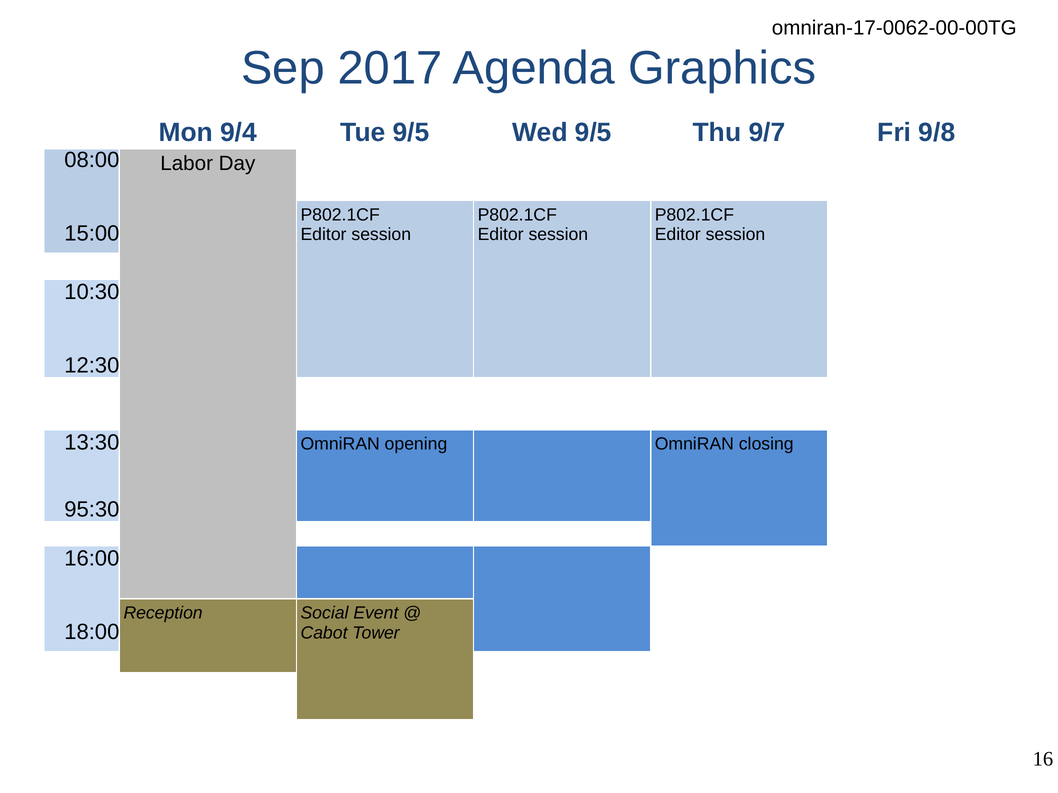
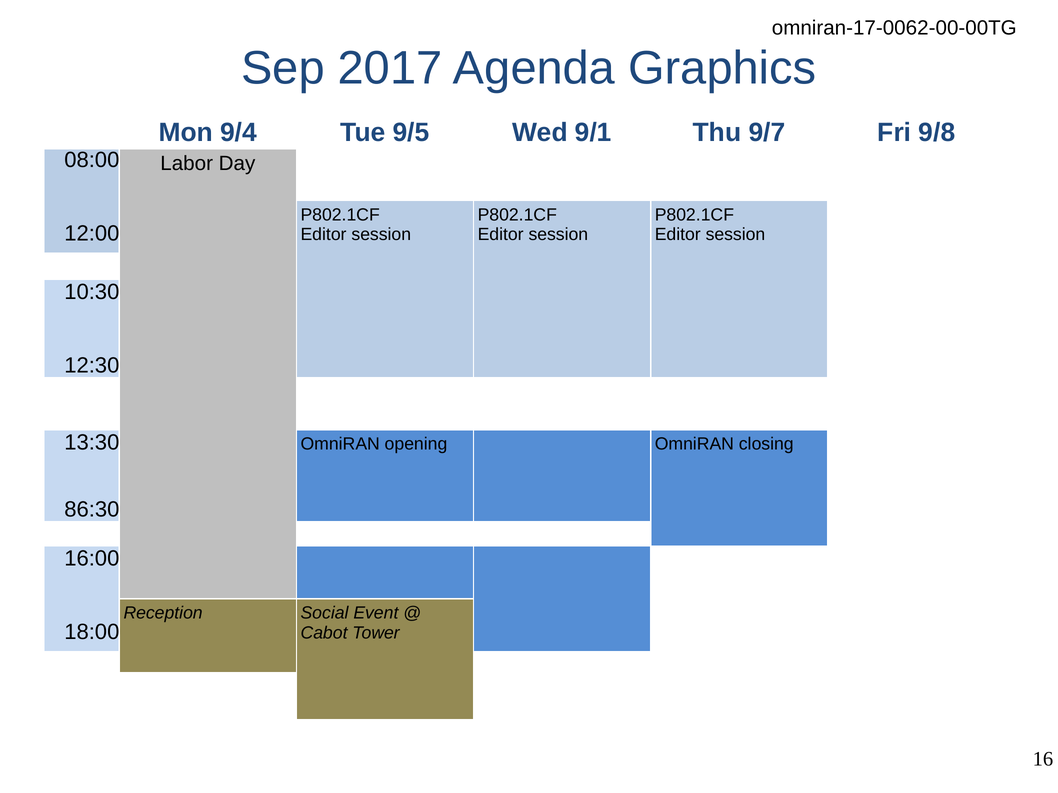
Wed 9/5: 9/5 -> 9/1
15:00: 15:00 -> 12:00
95:30: 95:30 -> 86:30
